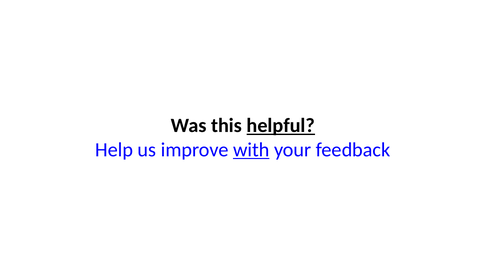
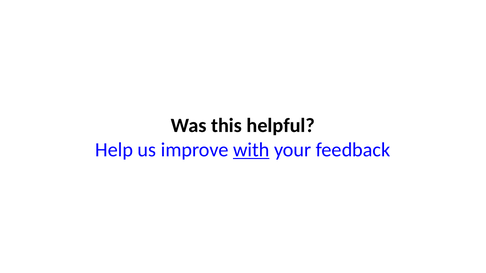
helpful underline: present -> none
